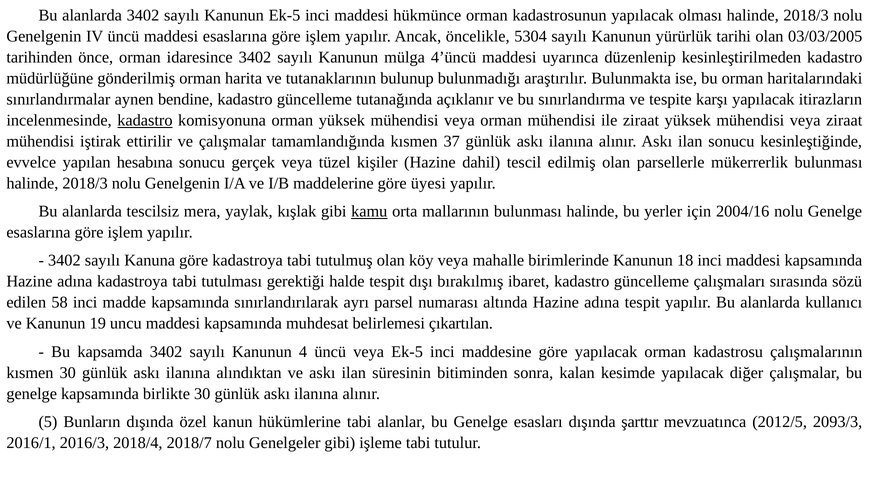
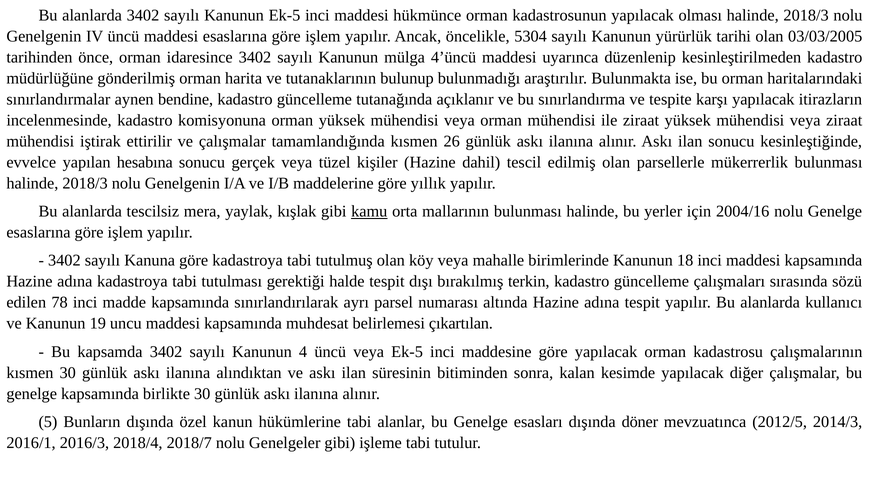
kadastro at (145, 120) underline: present -> none
37: 37 -> 26
üyesi: üyesi -> yıllık
ibaret: ibaret -> terkin
58: 58 -> 78
şarttır: şarttır -> döner
2093/3: 2093/3 -> 2014/3
